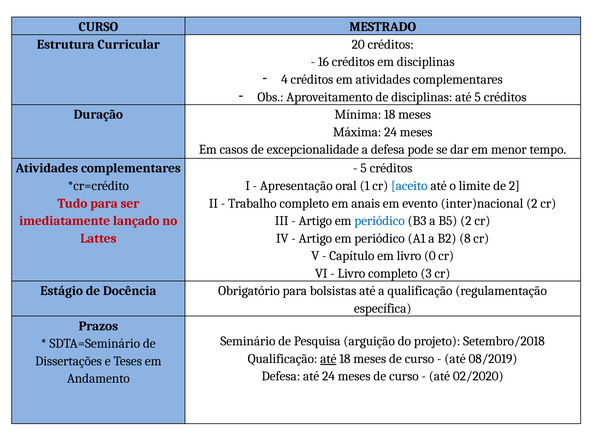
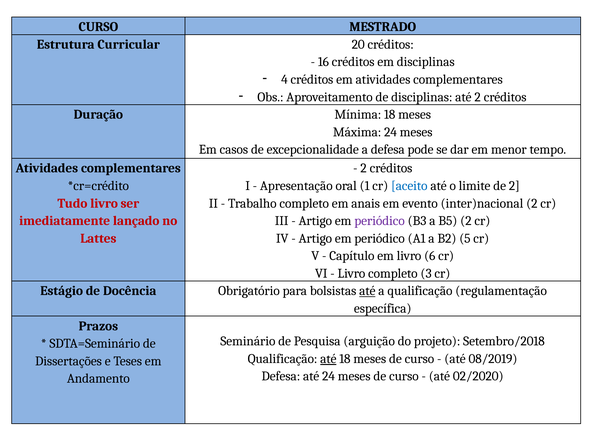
até 5: 5 -> 2
5 at (364, 168): 5 -> 2
Tudo para: para -> livro
periódico at (380, 221) colour: blue -> purple
8: 8 -> 5
0: 0 -> 6
até at (367, 291) underline: none -> present
